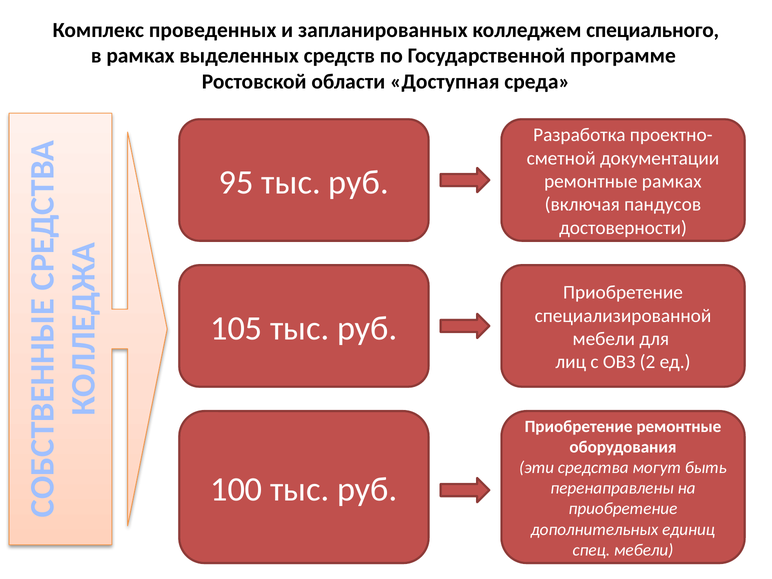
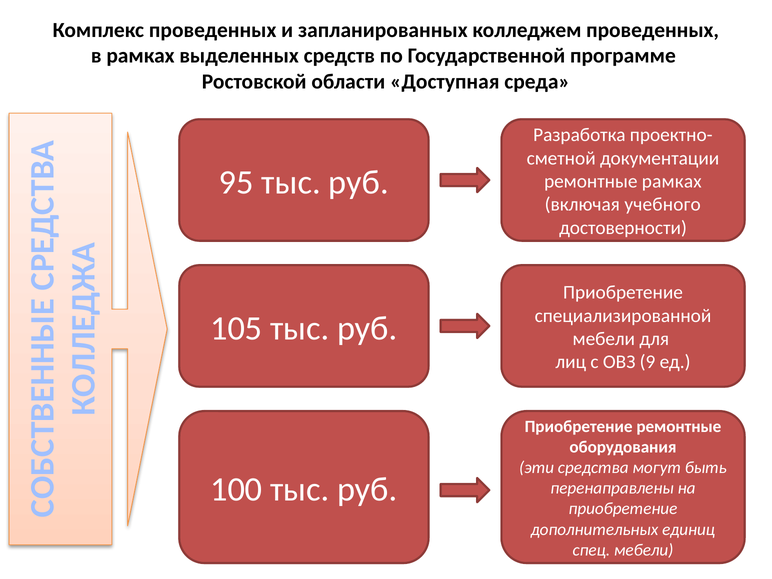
колледжем специального: специального -> проведенных
пандусов: пандусов -> учебного
2: 2 -> 9
